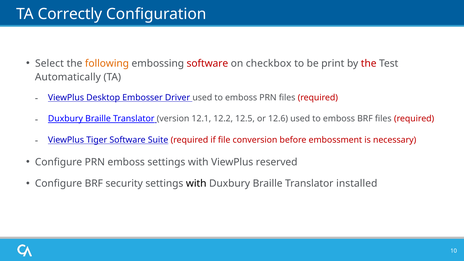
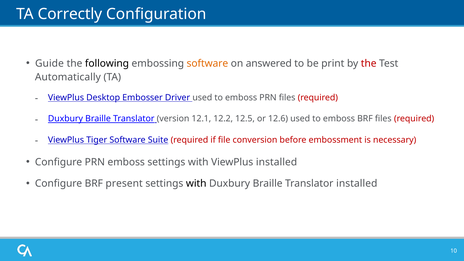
Select: Select -> Guide
following colour: orange -> black
software at (207, 63) colour: red -> orange
checkbox: checkbox -> answered
ViewPlus reserved: reserved -> installed
security: security -> present
